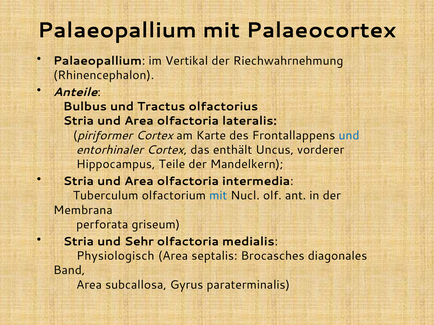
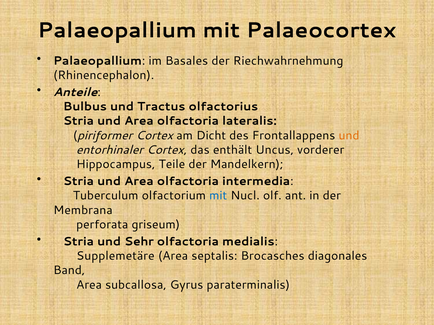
Vertikal: Vertikal -> Basales
Karte: Karte -> Dicht
und at (349, 136) colour: blue -> orange
Physiologisch: Physiologisch -> Supplemetäre
